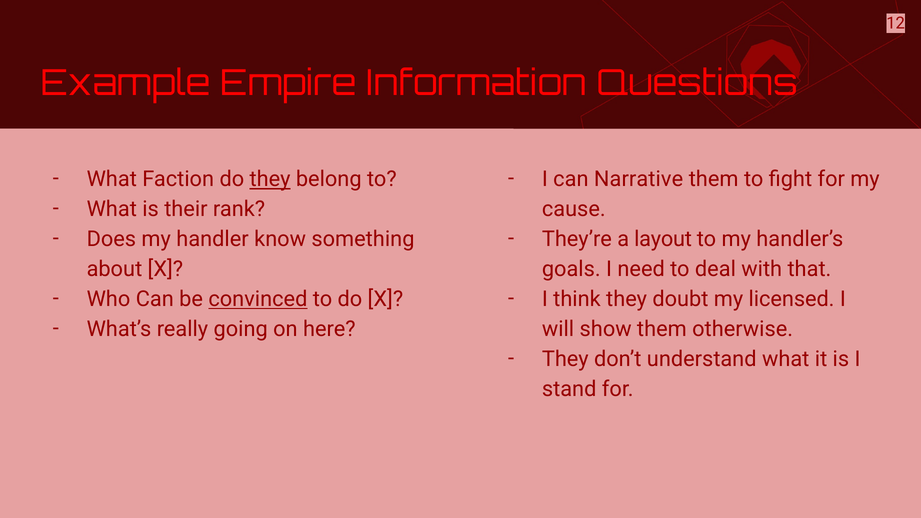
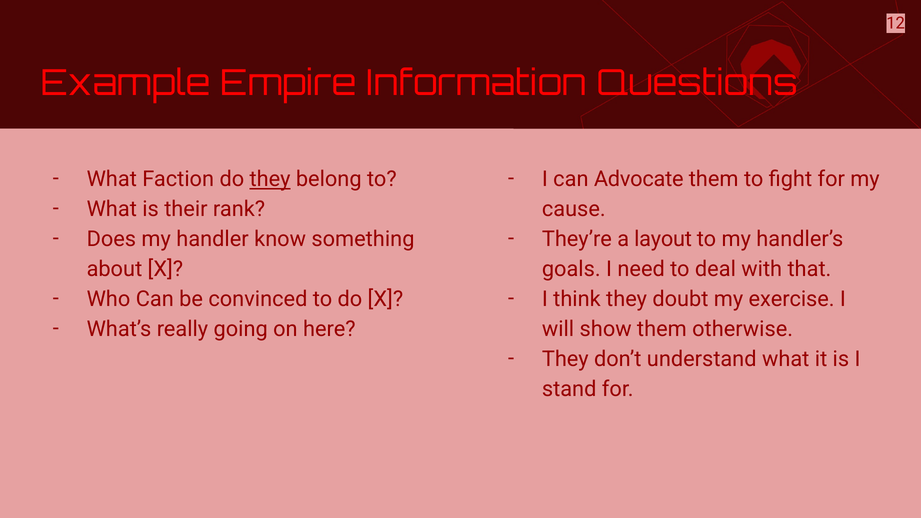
Narrative: Narrative -> Advocate
convinced underline: present -> none
licensed: licensed -> exercise
